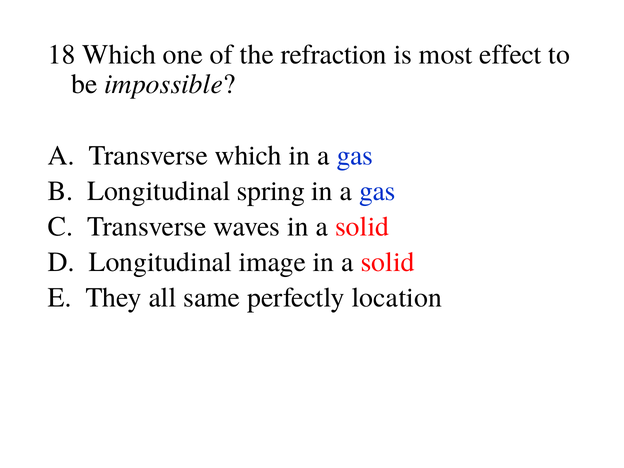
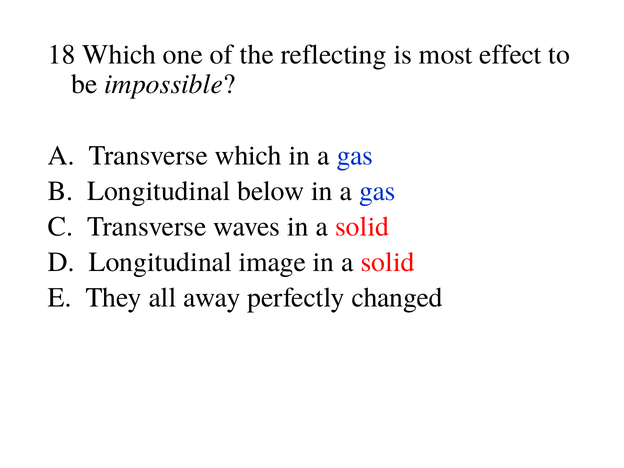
refraction: refraction -> reflecting
spring: spring -> below
same: same -> away
location: location -> changed
